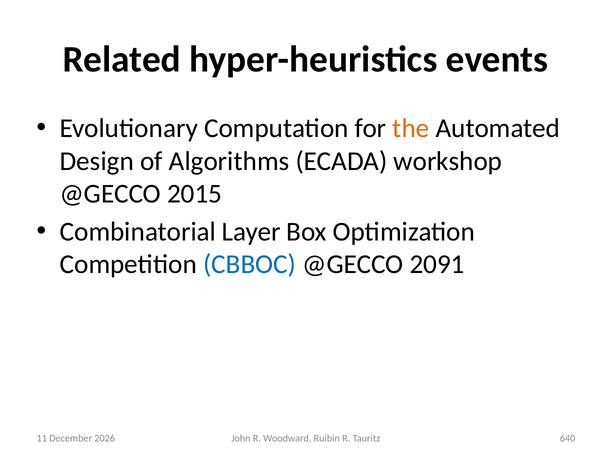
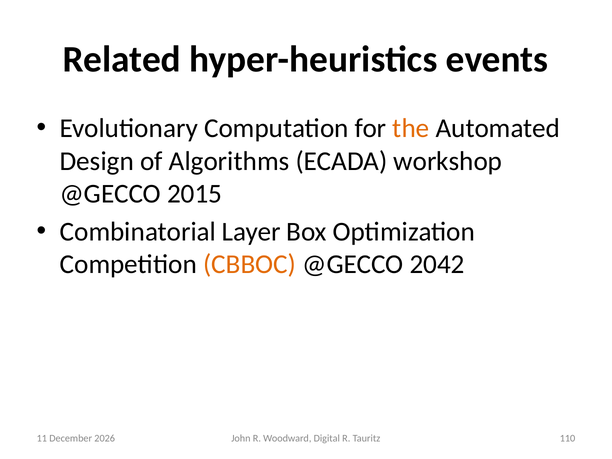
CBBOC colour: blue -> orange
2091: 2091 -> 2042
Ruibin: Ruibin -> Digital
640: 640 -> 110
